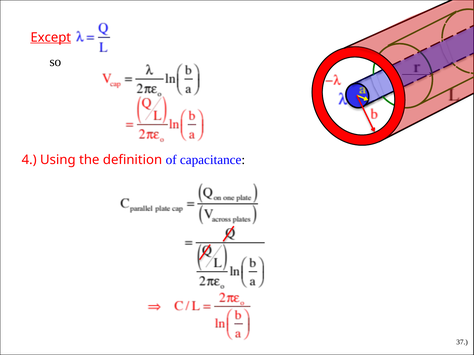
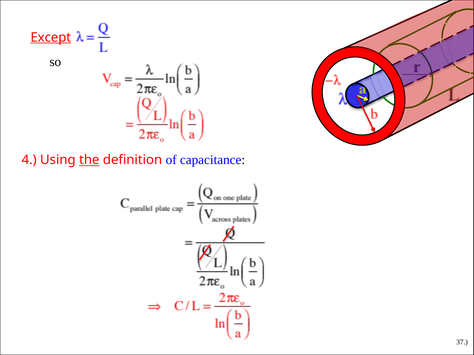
the underline: none -> present
